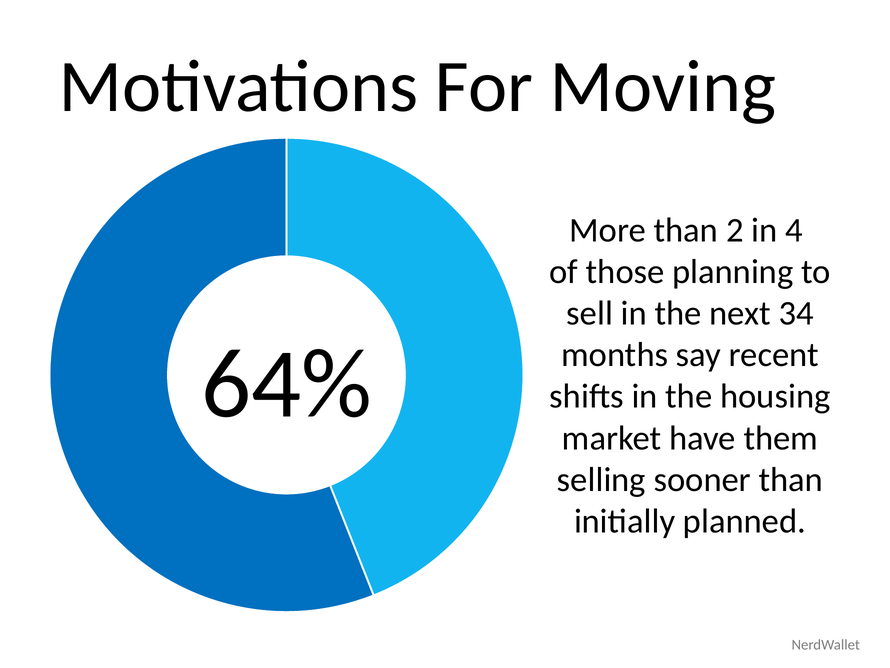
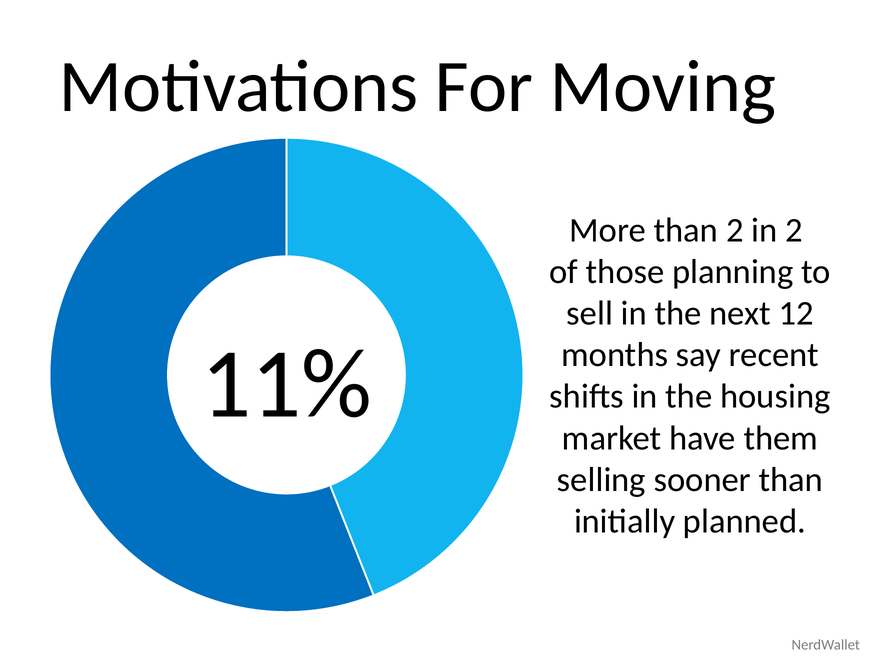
in 4: 4 -> 2
34: 34 -> 12
64%: 64% -> 11%
